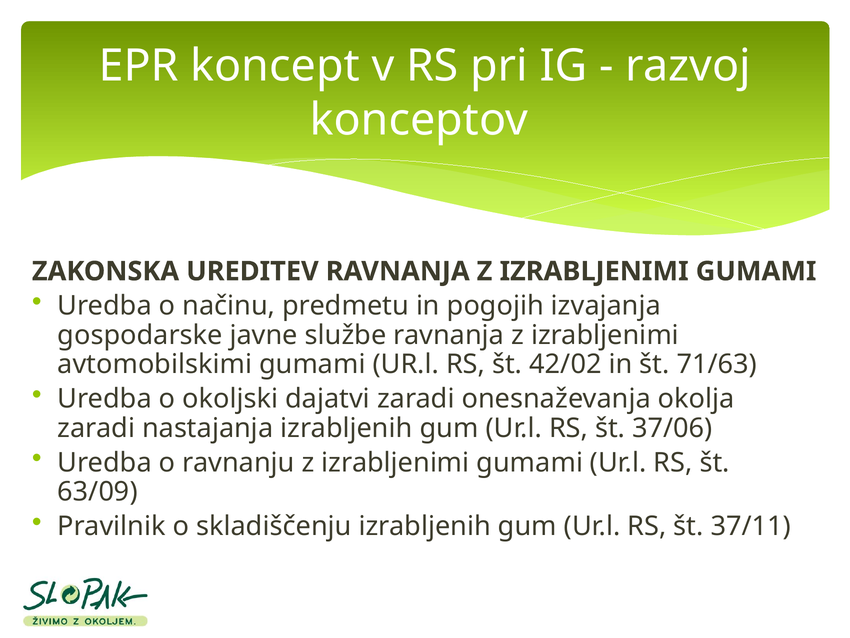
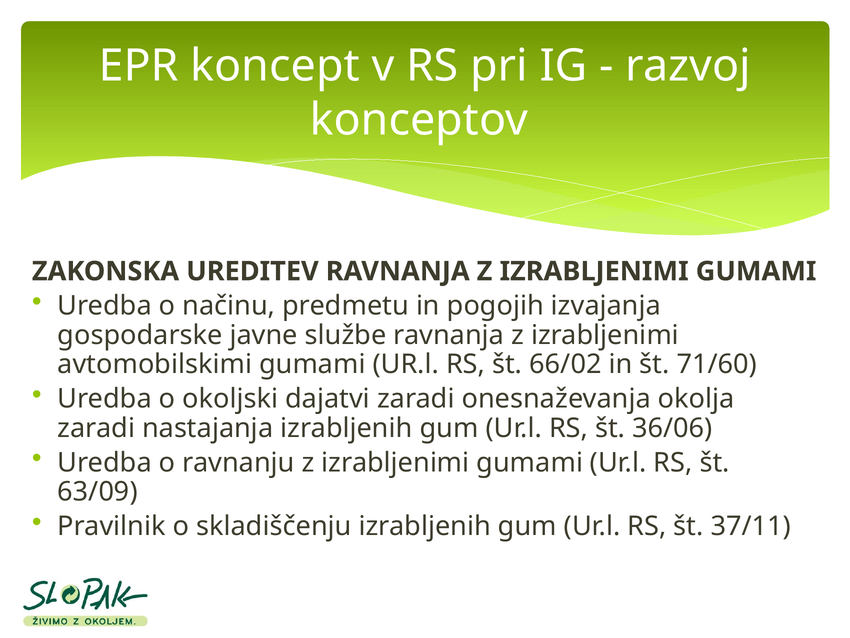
42/02: 42/02 -> 66/02
71/63: 71/63 -> 71/60
37/06: 37/06 -> 36/06
